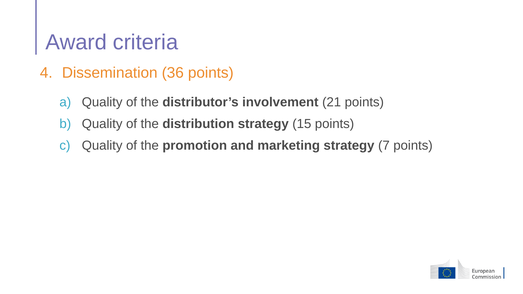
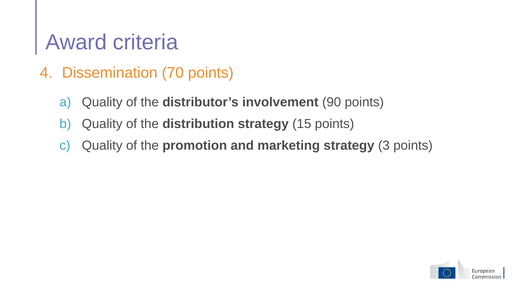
36: 36 -> 70
21: 21 -> 90
7: 7 -> 3
